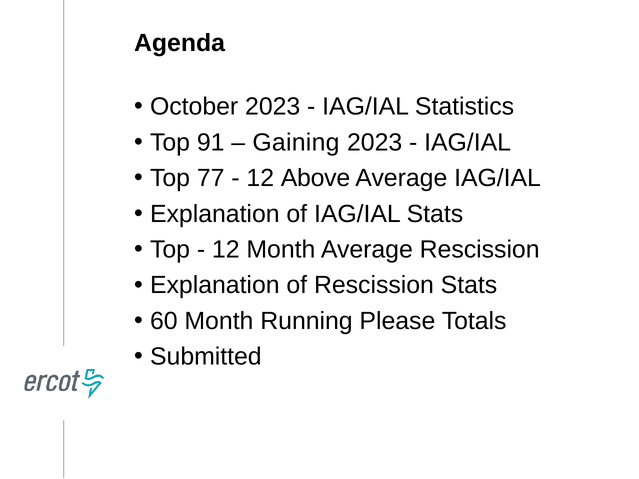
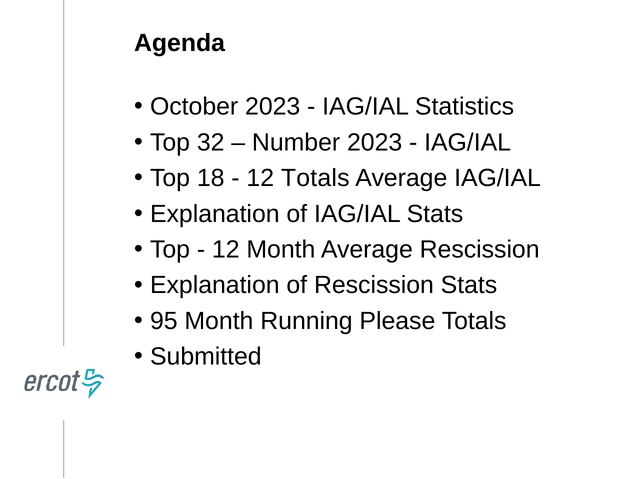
91: 91 -> 32
Gaining: Gaining -> Number
77: 77 -> 18
12 Above: Above -> Totals
60: 60 -> 95
